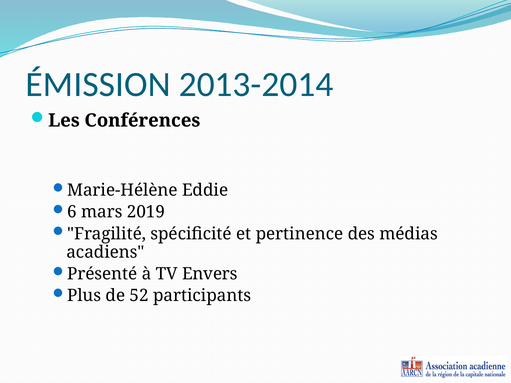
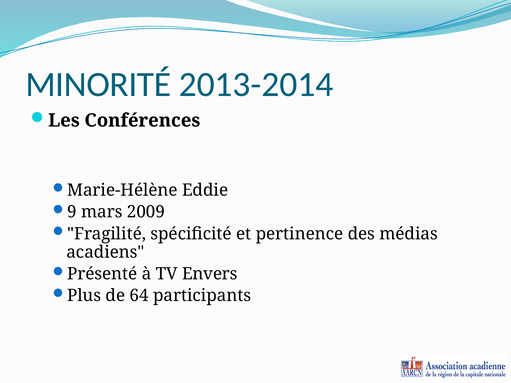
ÉMISSION: ÉMISSION -> MINORITÉ
6: 6 -> 9
2019: 2019 -> 2009
52: 52 -> 64
